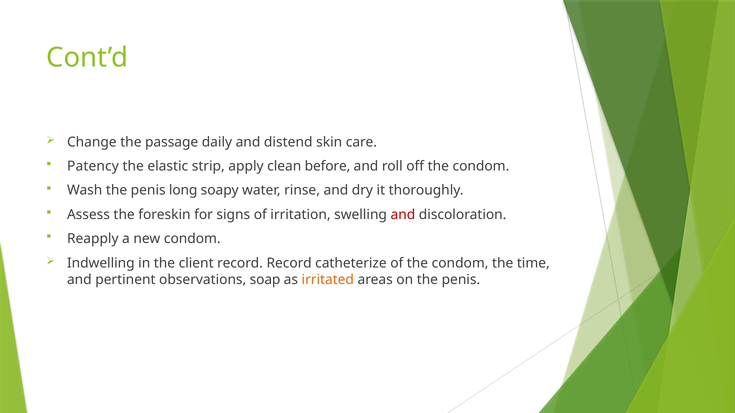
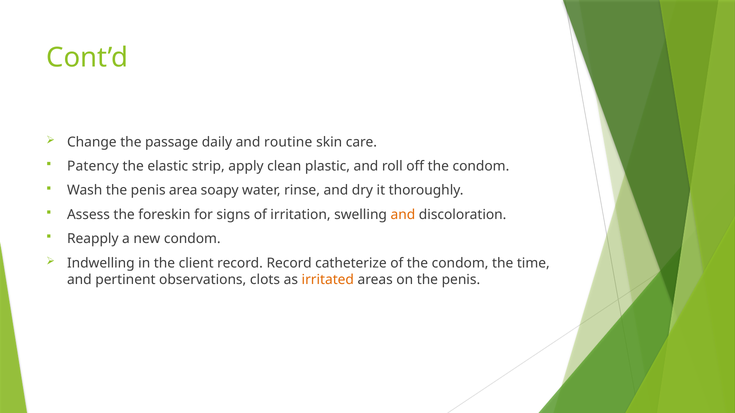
distend: distend -> routine
before: before -> plastic
long: long -> area
and at (403, 215) colour: red -> orange
soap: soap -> clots
